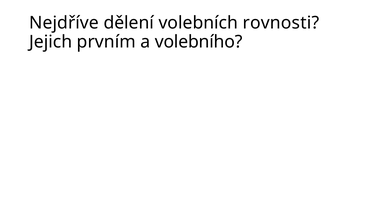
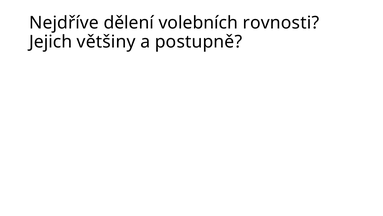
prvním: prvním -> většiny
volebního: volebního -> postupně
